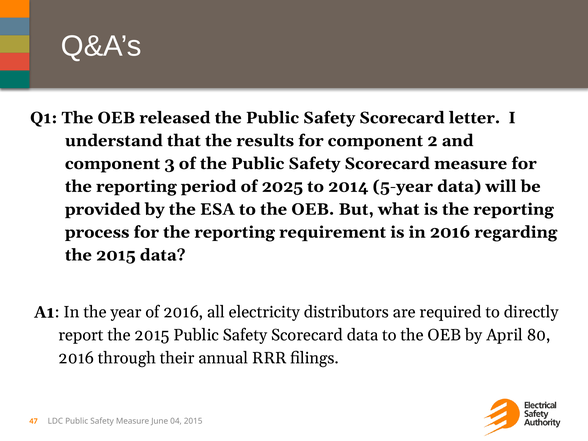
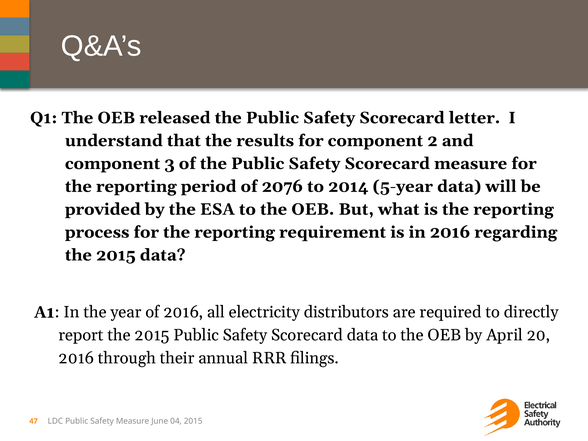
2025: 2025 -> 2076
80: 80 -> 20
